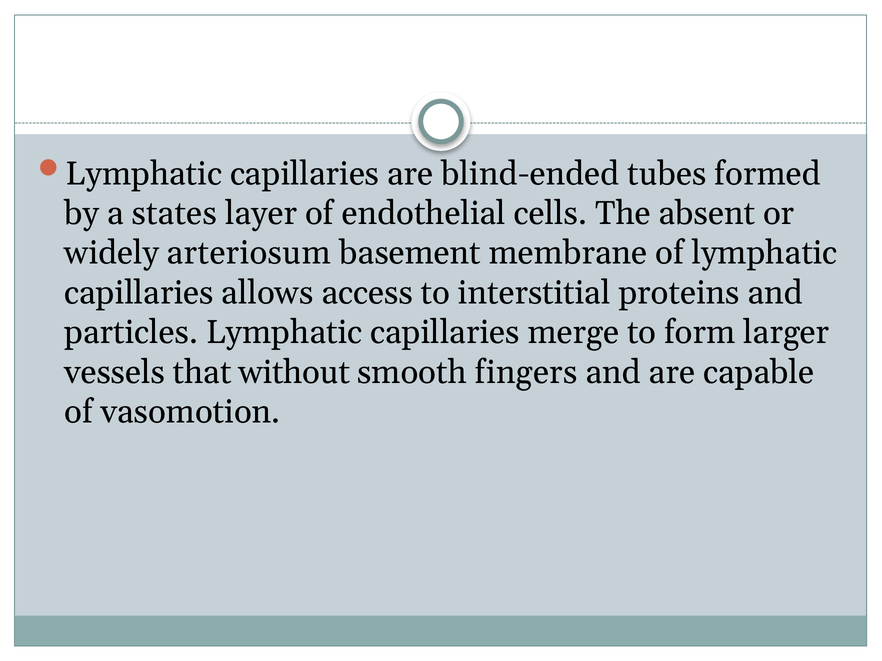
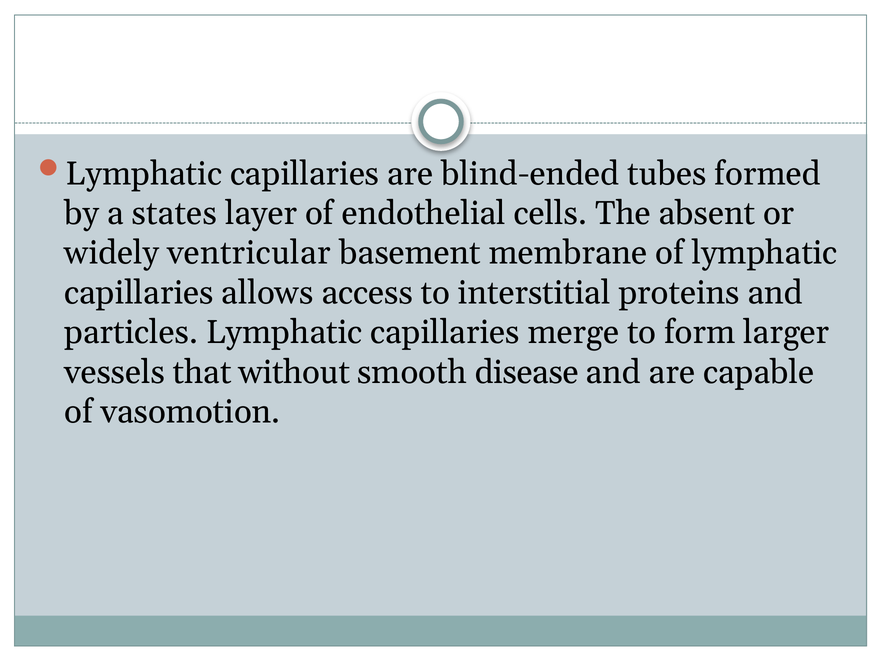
arteriosum: arteriosum -> ventricular
fingers: fingers -> disease
